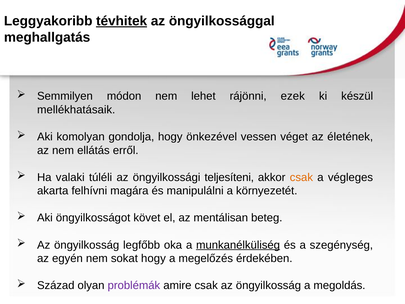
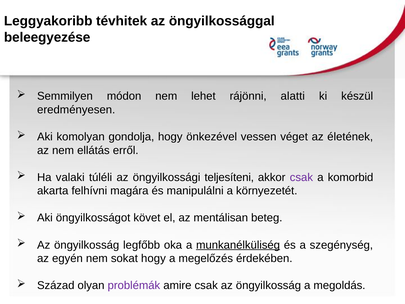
tévhitek underline: present -> none
meghallgatás: meghallgatás -> beleegyezése
ezek: ezek -> alatti
mellékhatásaik: mellékhatásaik -> eredményesen
csak at (301, 177) colour: orange -> purple
végleges: végleges -> komorbid
